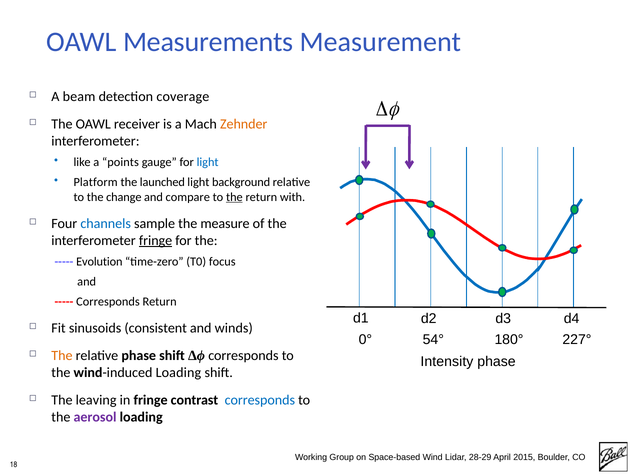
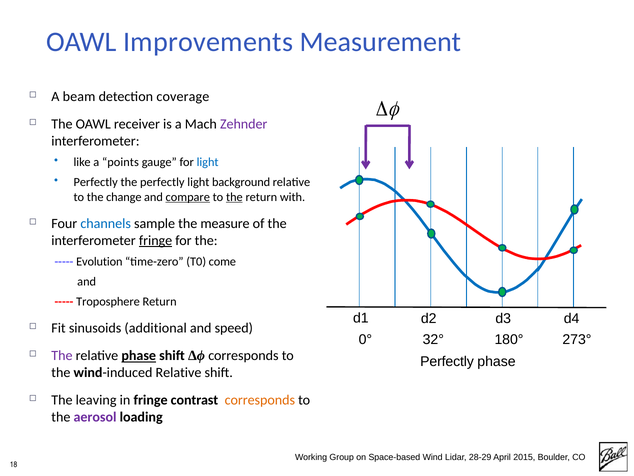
Measurements: Measurements -> Improvements
Zehnder colour: orange -> purple
Platform at (96, 182): Platform -> Perfectly
the launched: launched -> perfectly
compare underline: none -> present
focus: focus -> come
Corresponds at (108, 301): Corresponds -> Troposphere
consistent: consistent -> additional
winds: winds -> speed
54°: 54° -> 32°
227°: 227° -> 273°
The at (62, 355) colour: orange -> purple
phase at (139, 355) underline: none -> present
Intensity at (447, 361): Intensity -> Perfectly
wind-induced Loading: Loading -> Relative
corresponds at (260, 400) colour: blue -> orange
